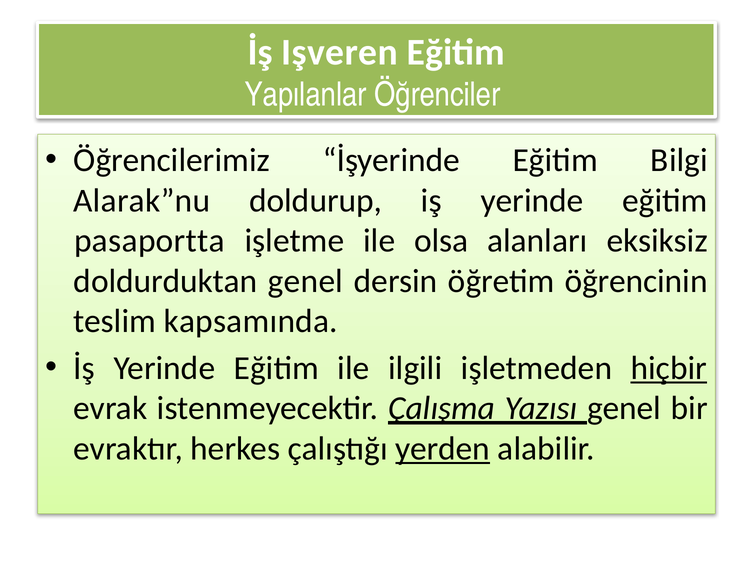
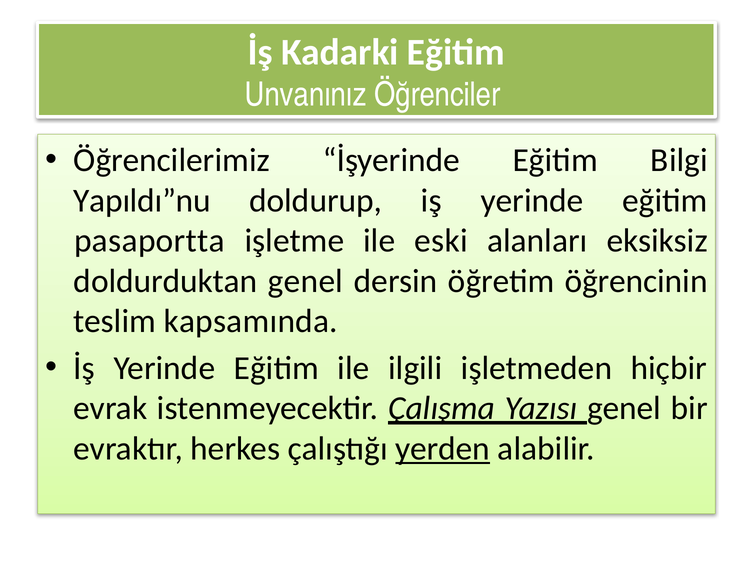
Işveren: Işveren -> Kadarki
Yapılanlar: Yapılanlar -> Unvanınız
Alarak”nu: Alarak”nu -> Yapıldı”nu
olsa: olsa -> eski
hiçbir underline: present -> none
